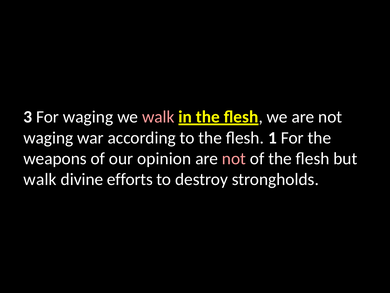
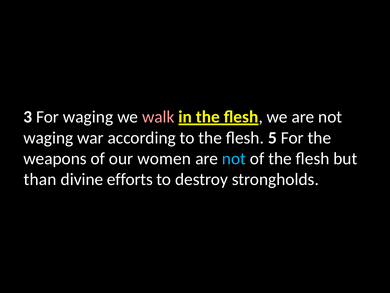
1: 1 -> 5
opinion: opinion -> women
not at (234, 158) colour: pink -> light blue
walk at (40, 179): walk -> than
